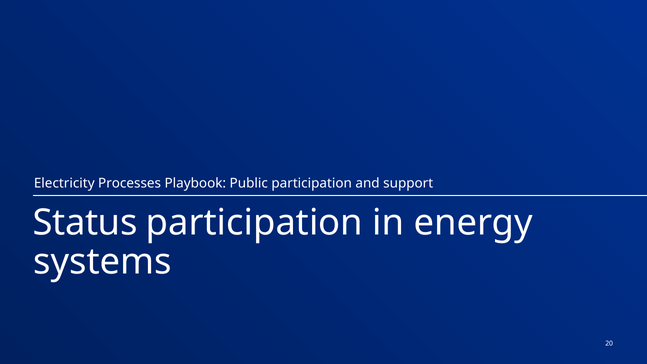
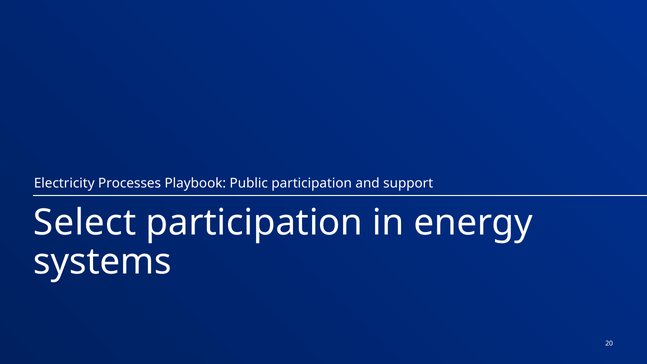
Status: Status -> Select
